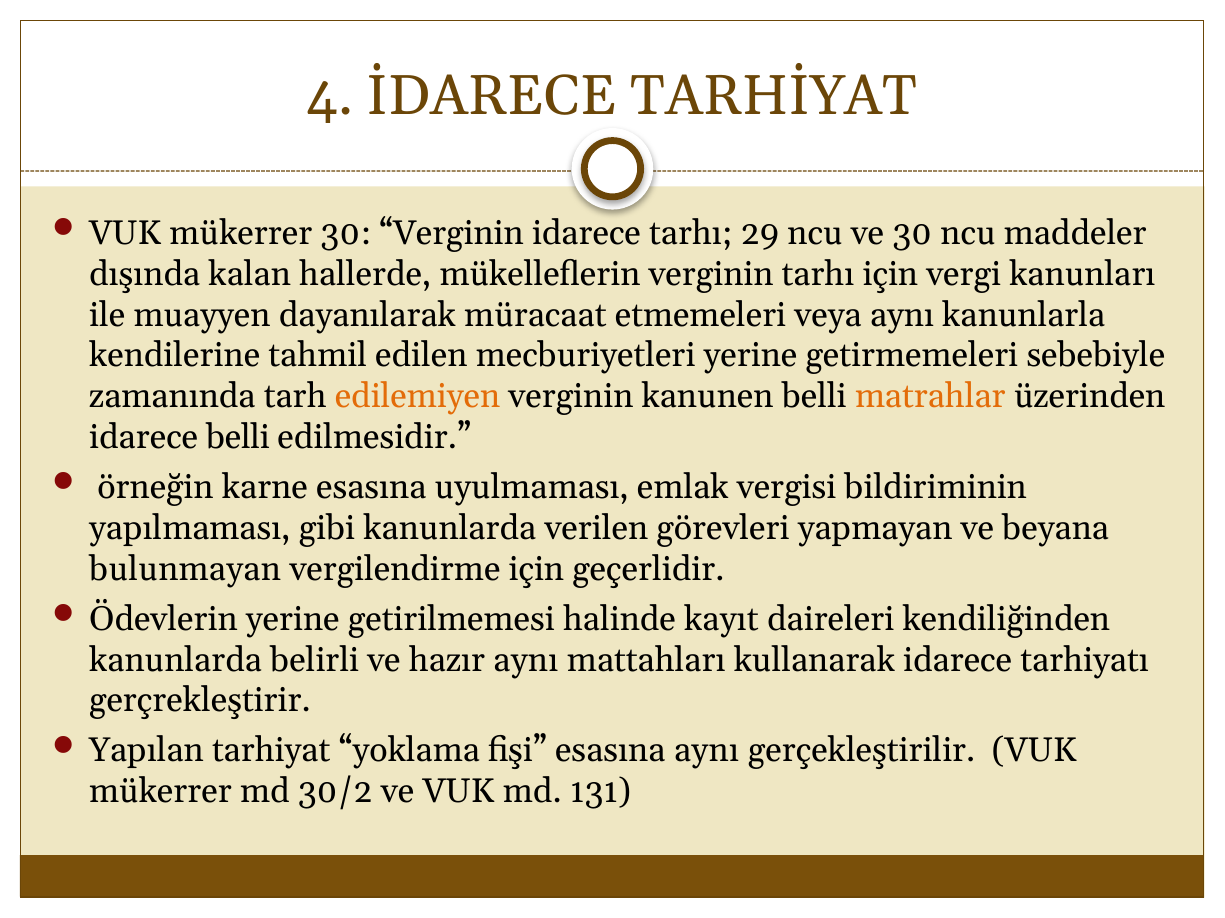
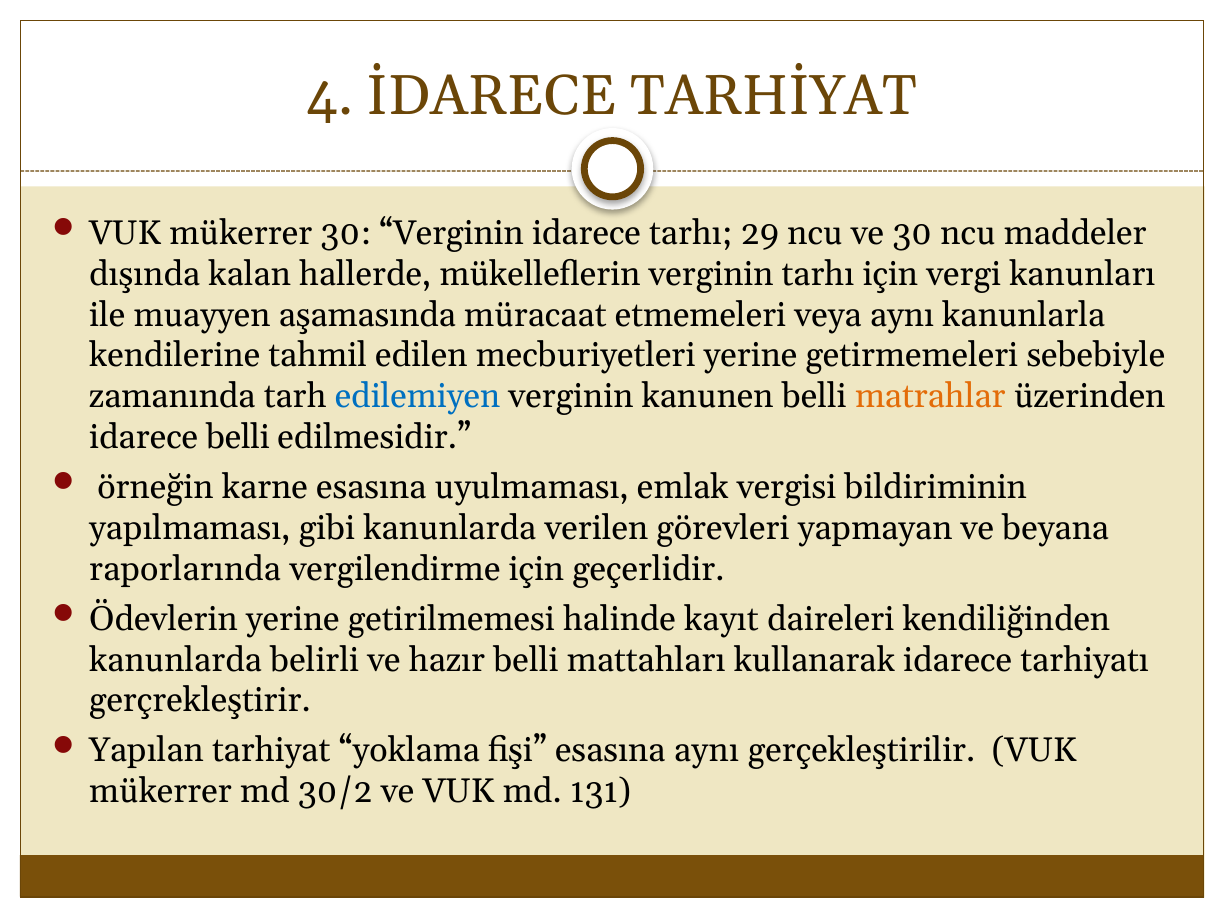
dayanılarak: dayanılarak -> aşamasında
edilemiyen colour: orange -> blue
bulunmayan: bulunmayan -> raporlarında
hazır aynı: aynı -> belli
